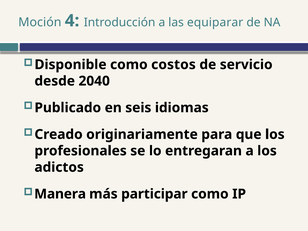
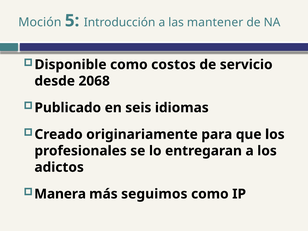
4: 4 -> 5
equiparar: equiparar -> mantener
2040: 2040 -> 2068
participar: participar -> seguimos
